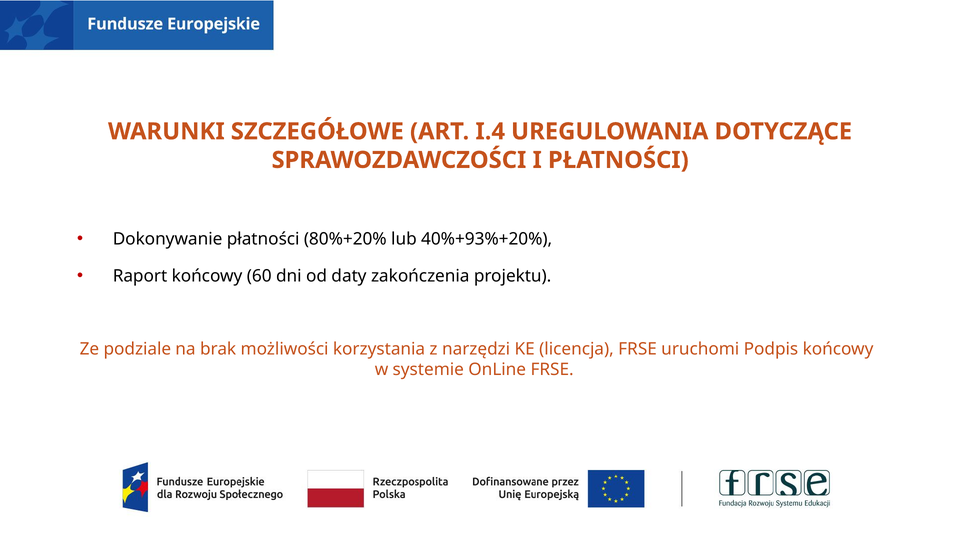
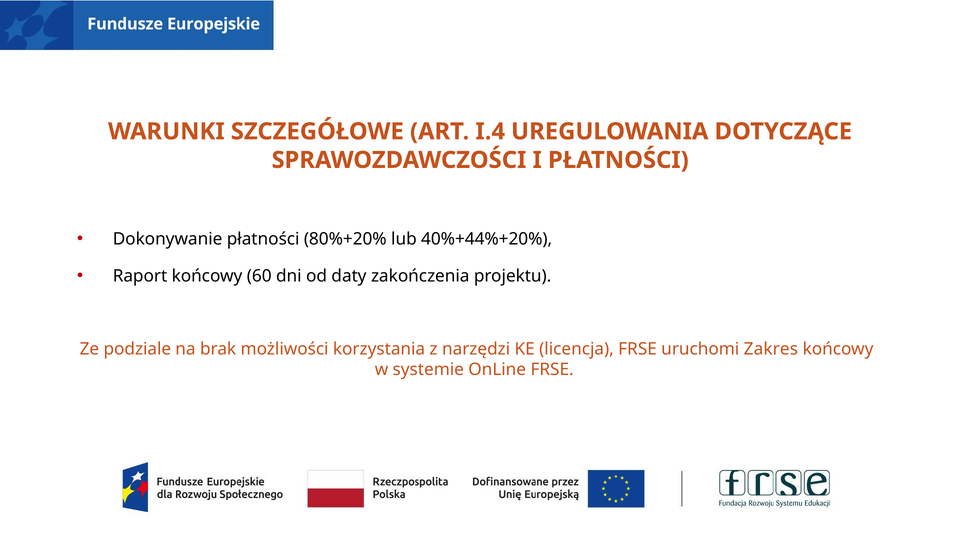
40%+93%+20%: 40%+93%+20% -> 40%+44%+20%
Podpis: Podpis -> Zakres
